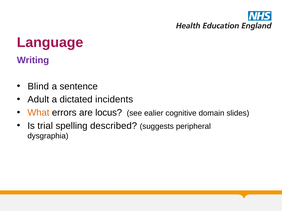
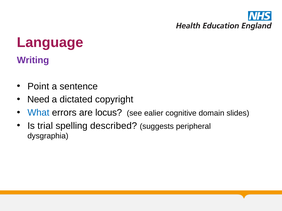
Blind: Blind -> Point
Adult: Adult -> Need
incidents: incidents -> copyright
What colour: orange -> blue
